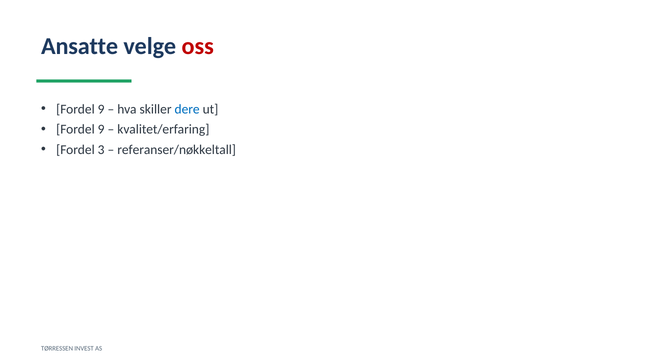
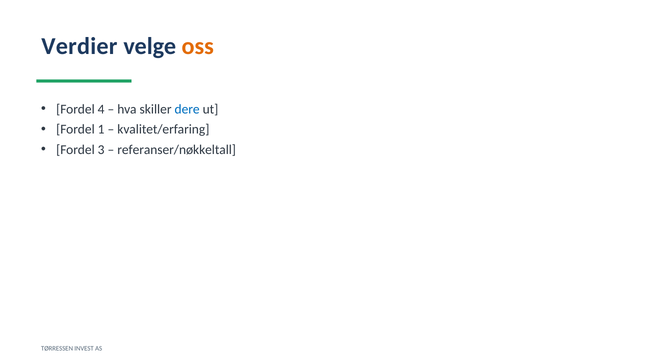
Ansatte: Ansatte -> Verdier
oss colour: red -> orange
9 at (101, 109): 9 -> 4
9 at (101, 129): 9 -> 1
